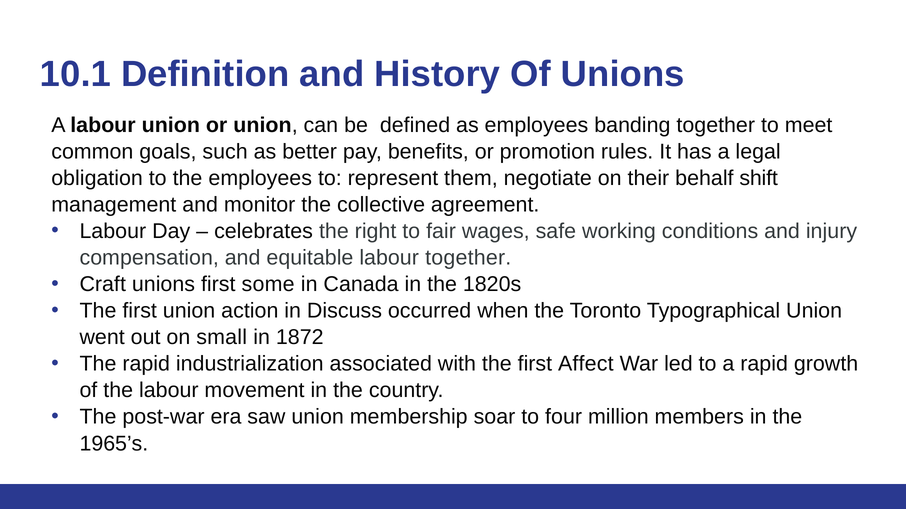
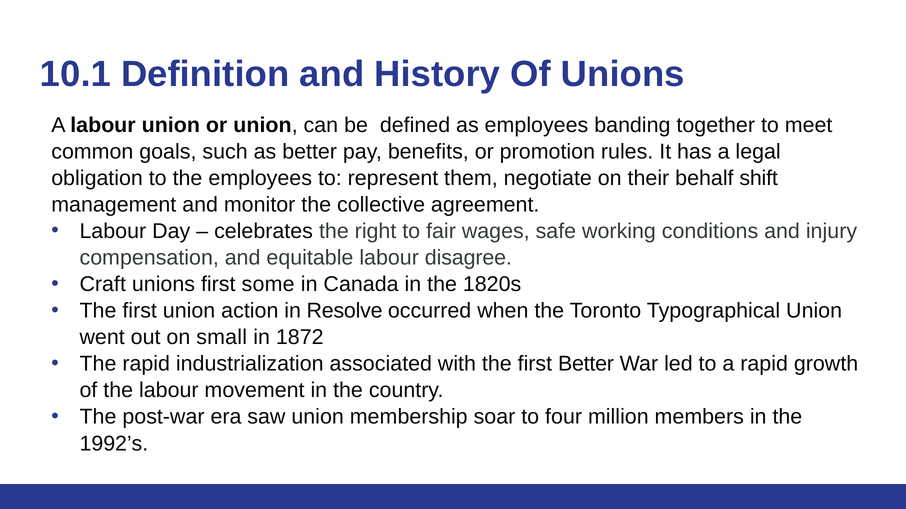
labour together: together -> disagree
Discuss: Discuss -> Resolve
first Affect: Affect -> Better
1965’s: 1965’s -> 1992’s
